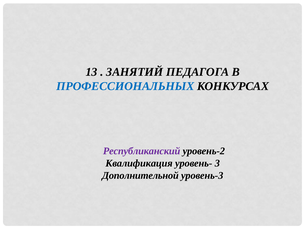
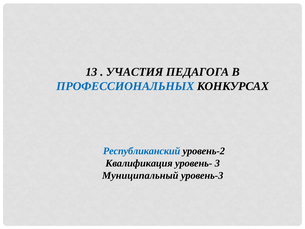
ЗАНЯТИЙ: ЗАНЯТИЙ -> УЧАСТИЯ
Республиканский colour: purple -> blue
Дополнительной: Дополнительной -> Муниципальный
